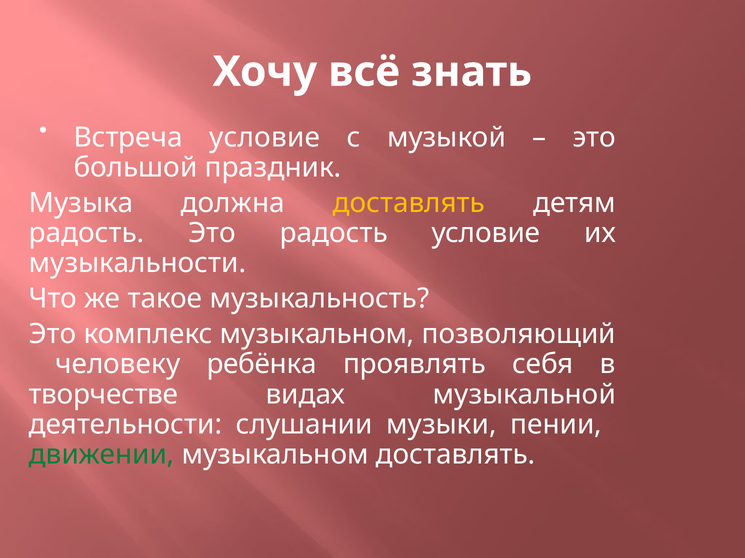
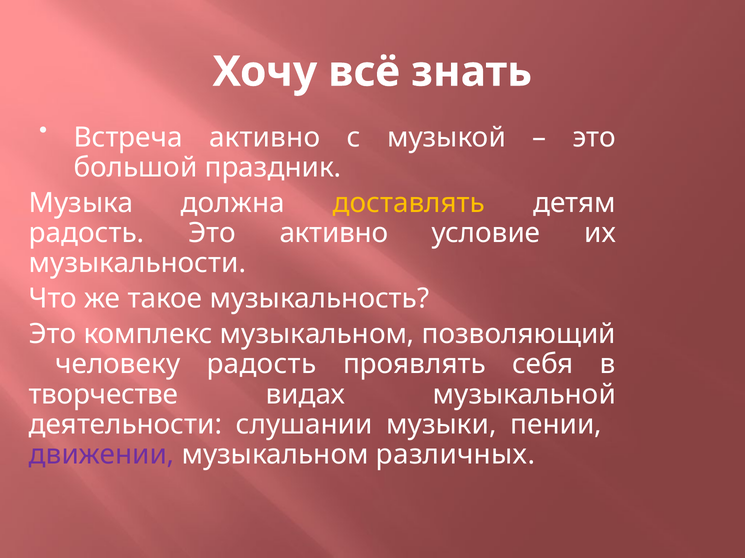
Встреча условие: условие -> активно
Это радость: радость -> активно
человеку ребёнка: ребёнка -> радость
движении colour: green -> purple
музыкальном доставлять: доставлять -> различных
